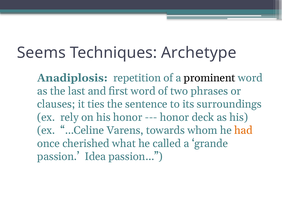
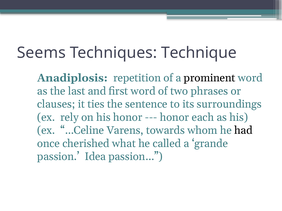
Archetype: Archetype -> Technique
deck: deck -> each
had colour: orange -> black
